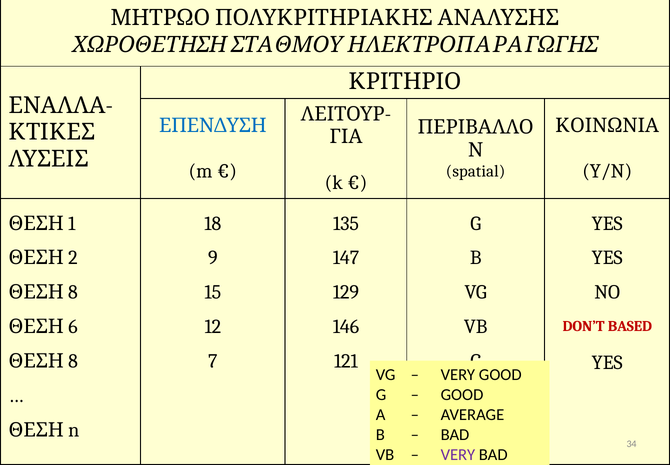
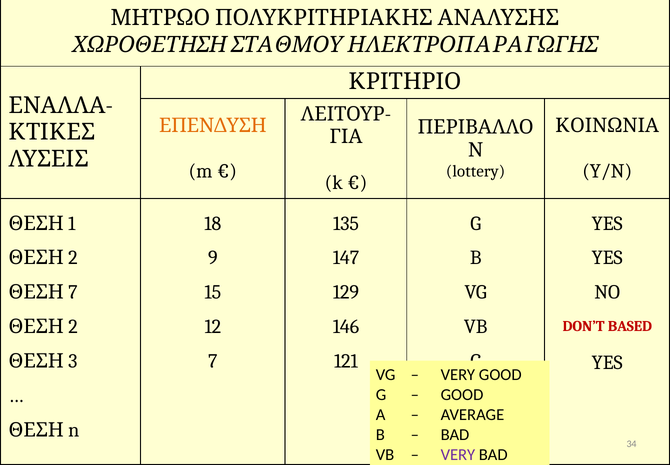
ΕΠΕΝΔΥΣΗ colour: blue -> orange
spatial: spatial -> lottery
8 at (73, 292): 8 -> 7
6 at (73, 327): 6 -> 2
8 at (73, 361): 8 -> 3
